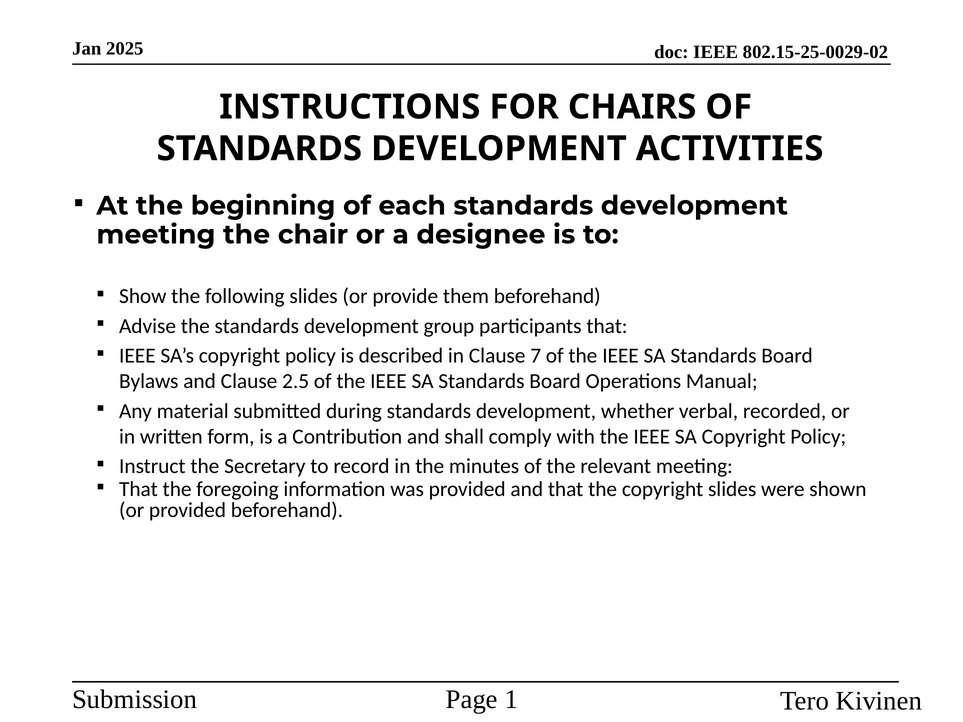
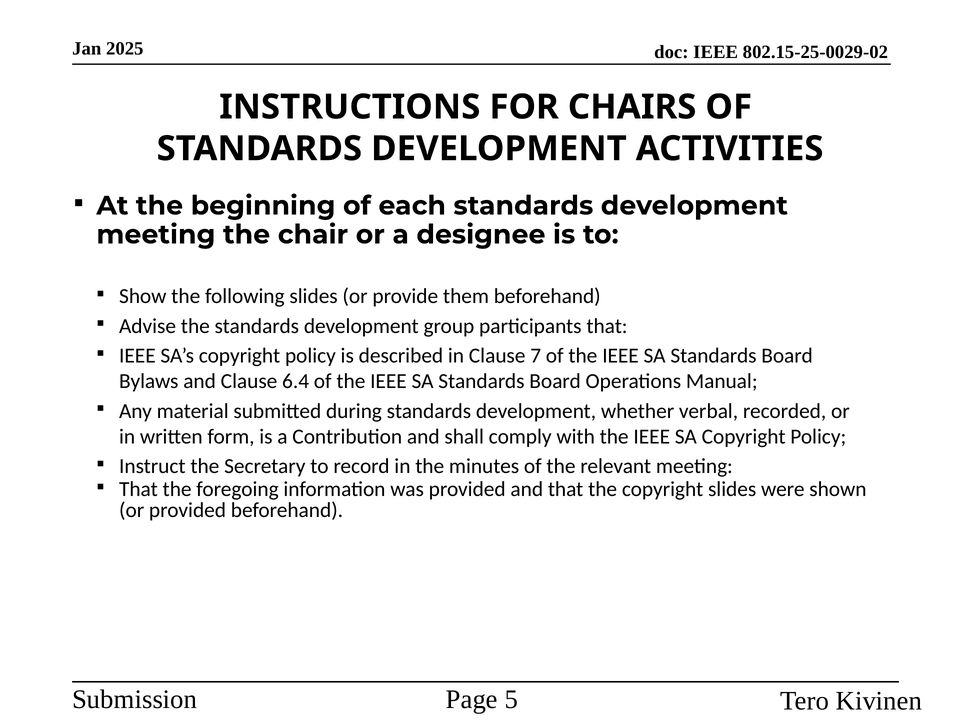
2.5: 2.5 -> 6.4
1: 1 -> 5
